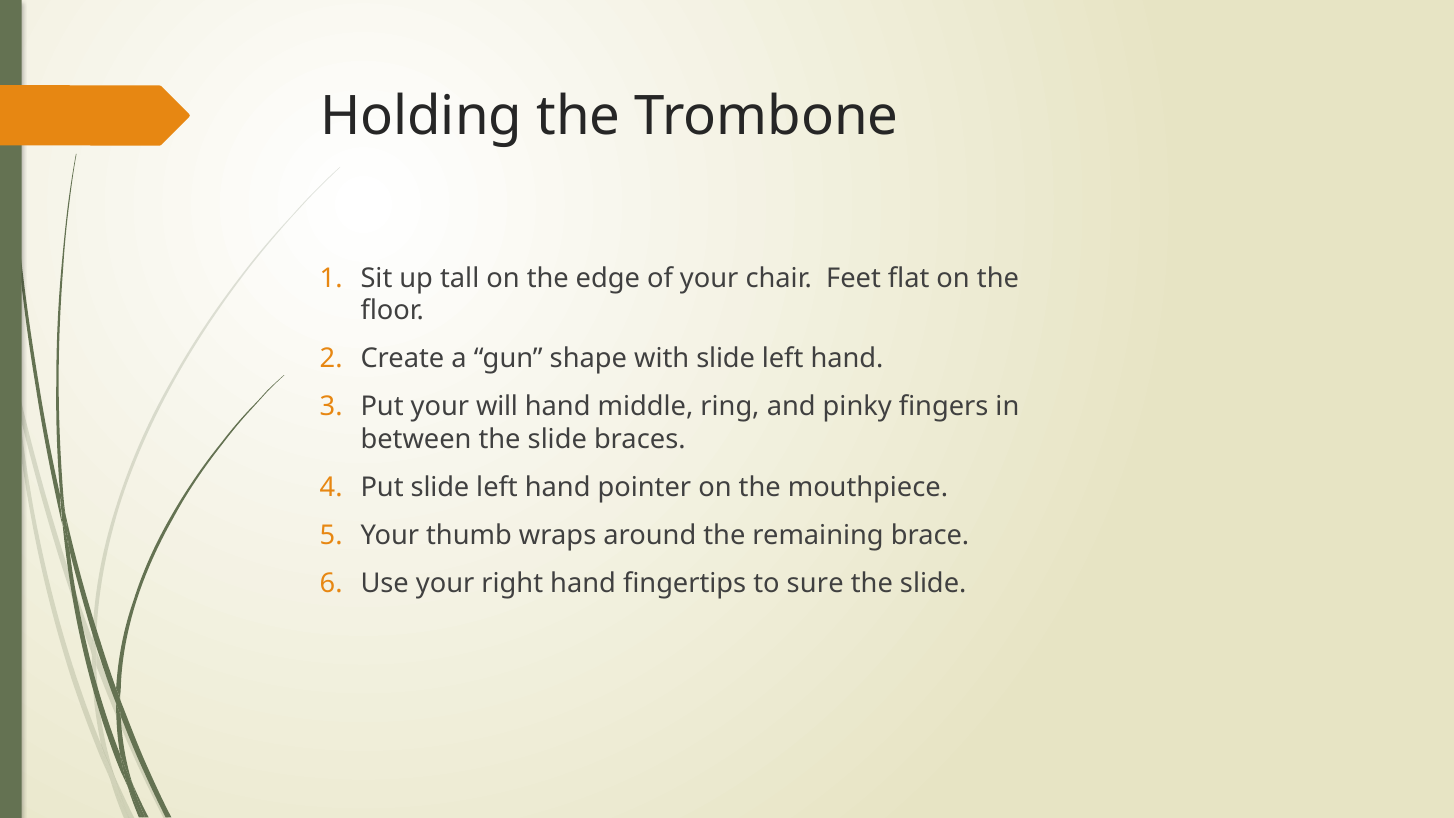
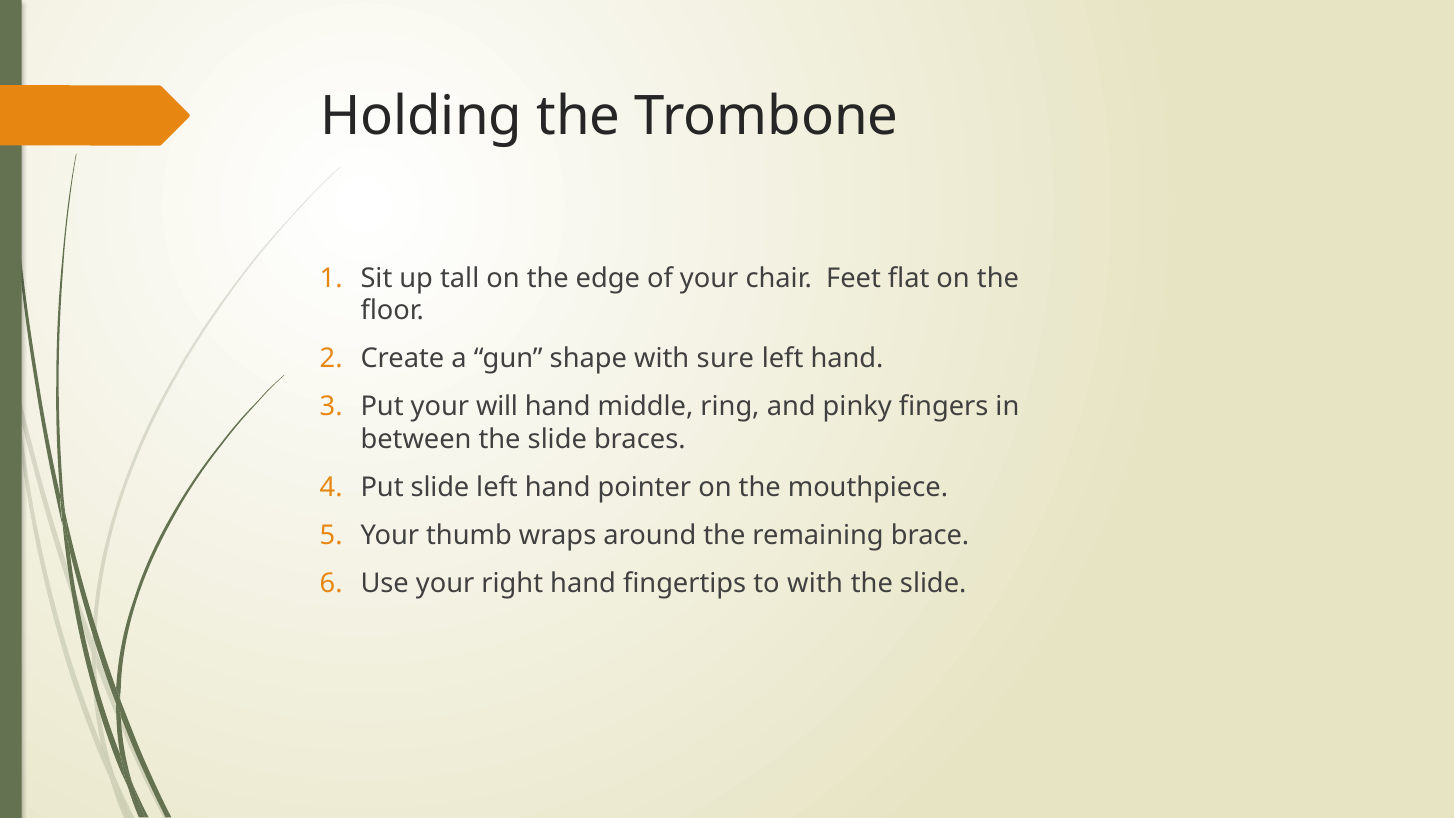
with slide: slide -> sure
to sure: sure -> with
